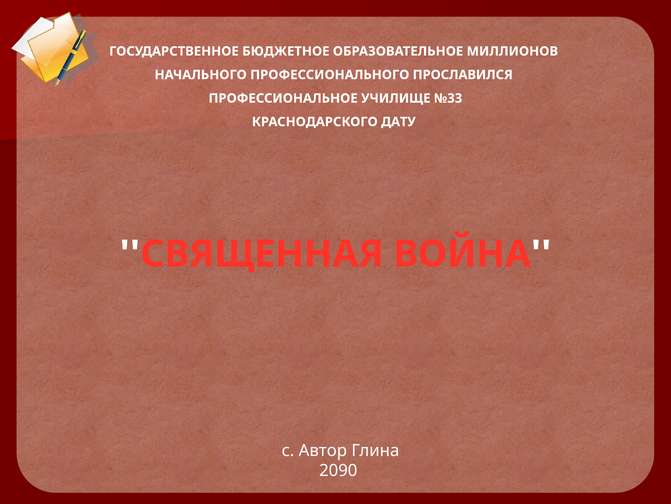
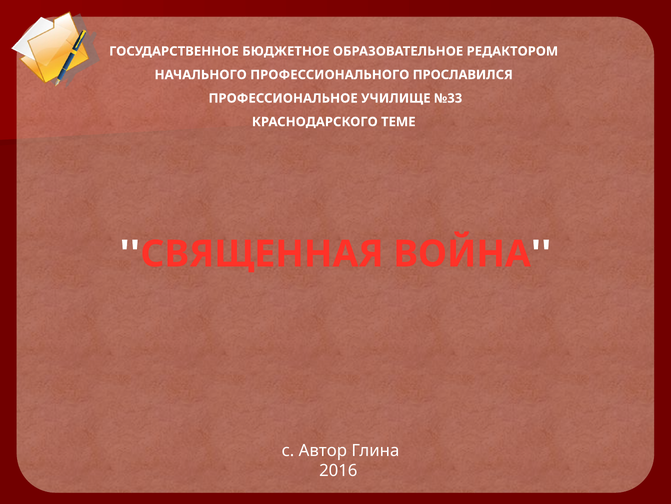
МИЛЛИОНОВ: МИЛЛИОНОВ -> РЕДАКТОРОМ
ДАТУ: ДАТУ -> ТЕМЕ
2090: 2090 -> 2016
